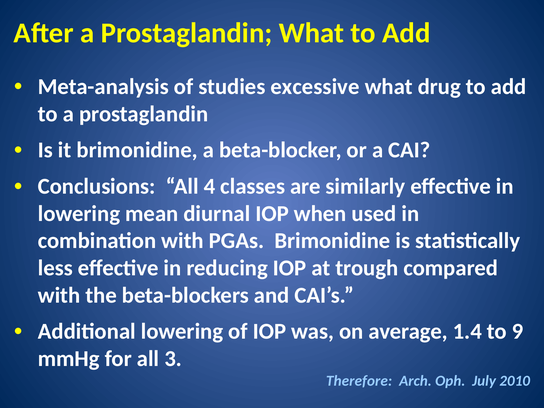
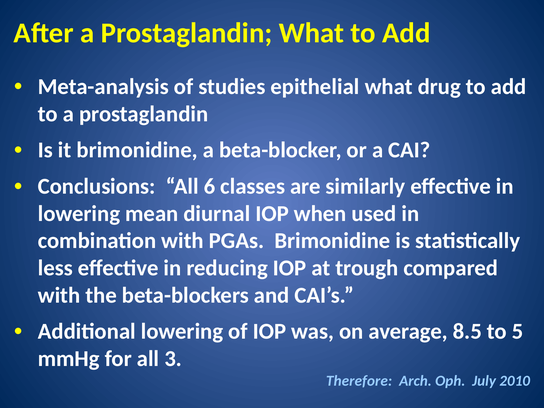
excessive: excessive -> epithelial
4: 4 -> 6
1.4: 1.4 -> 8.5
9: 9 -> 5
